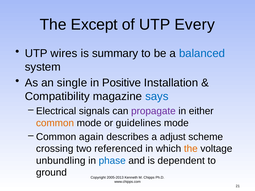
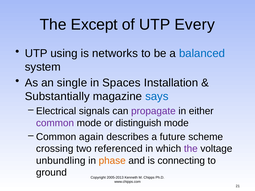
wires: wires -> using
summary: summary -> networks
Positive: Positive -> Spaces
Compatibility: Compatibility -> Substantially
common at (55, 123) colour: orange -> purple
guidelines: guidelines -> distinguish
adjust: adjust -> future
the at (191, 149) colour: orange -> purple
phase colour: blue -> orange
dependent: dependent -> connecting
